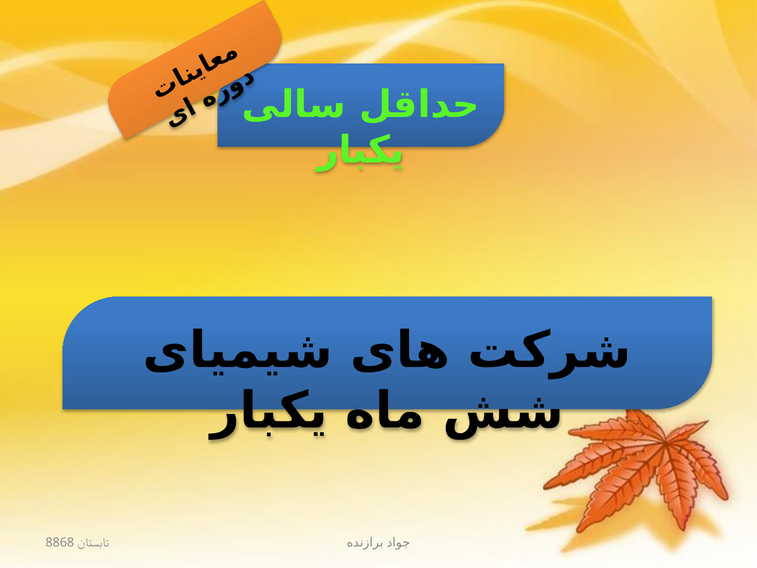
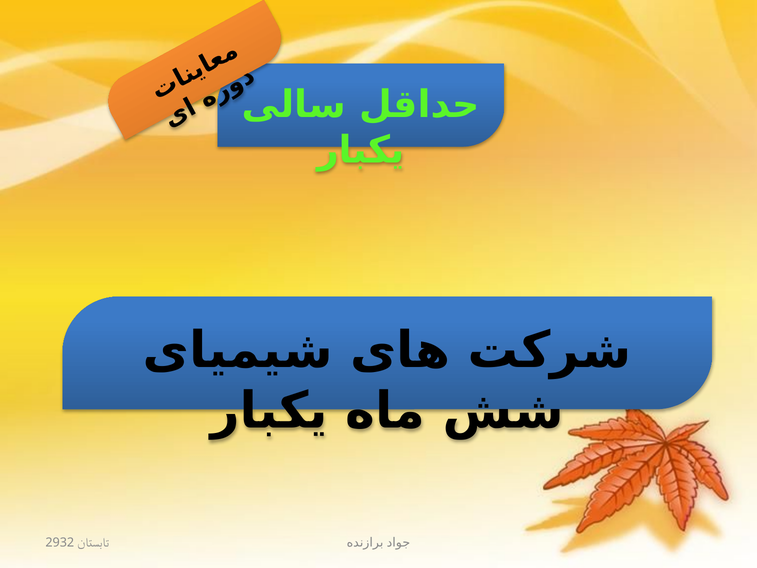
8868: 8868 -> 2932
